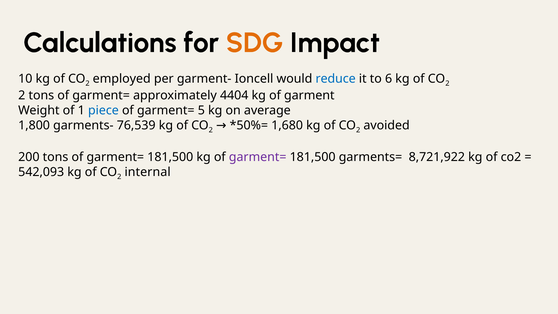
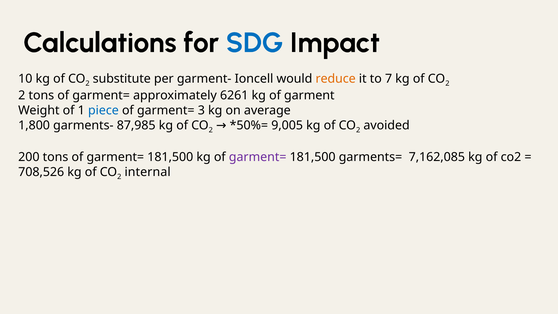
SDG colour: orange -> blue
employed: employed -> substitute
reduce colour: blue -> orange
6: 6 -> 7
4404: 4404 -> 6261
5: 5 -> 3
76,539: 76,539 -> 87,985
1,680: 1,680 -> 9,005
8,721,922: 8,721,922 -> 7,162,085
542,093: 542,093 -> 708,526
